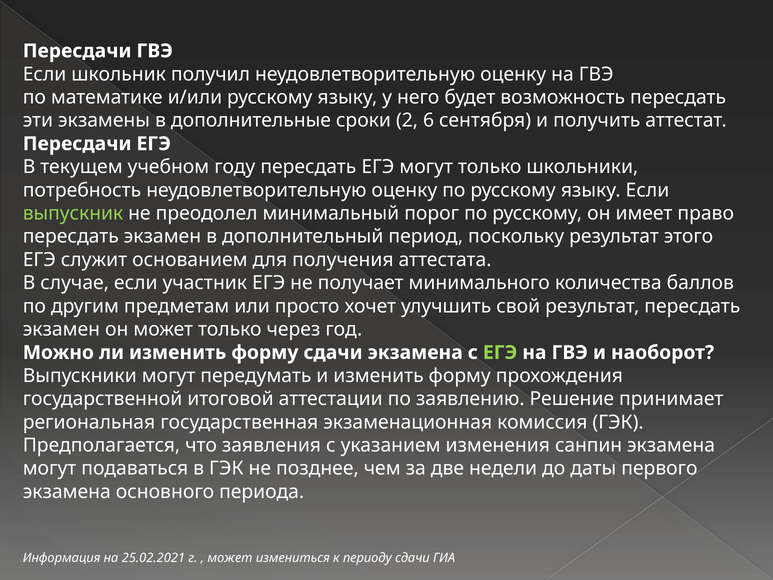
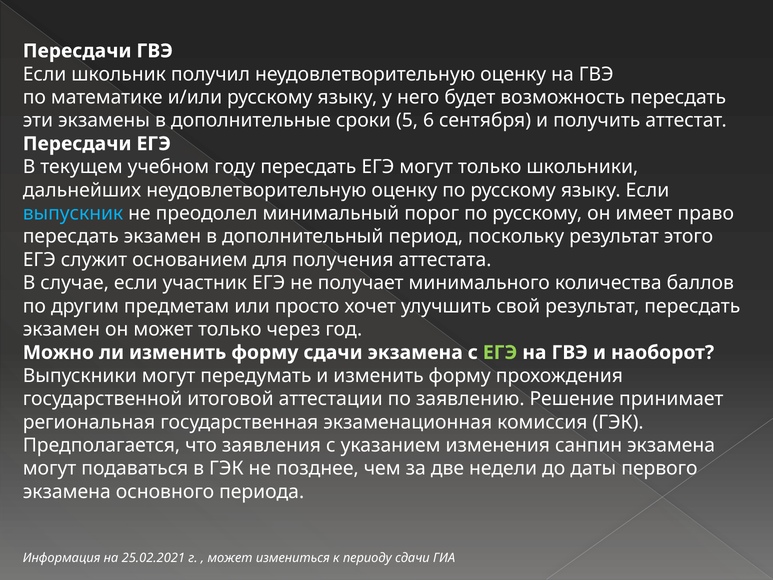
2: 2 -> 5
потребность: потребность -> дальнейших
выпускник colour: light green -> light blue
